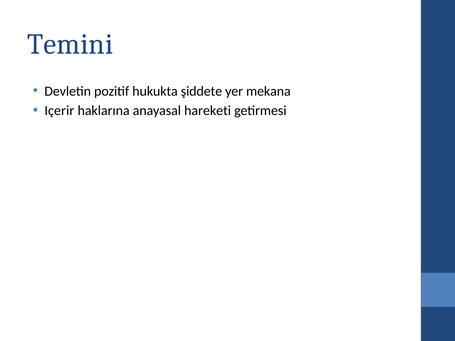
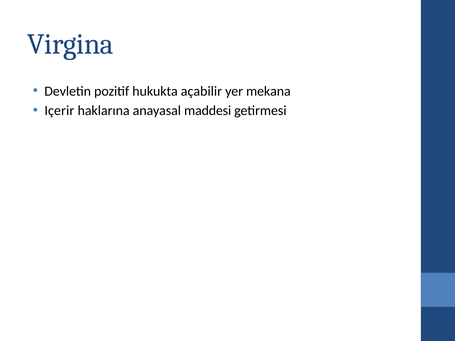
Temini: Temini -> Virgina
şiddete: şiddete -> açabilir
hareketi: hareketi -> maddesi
